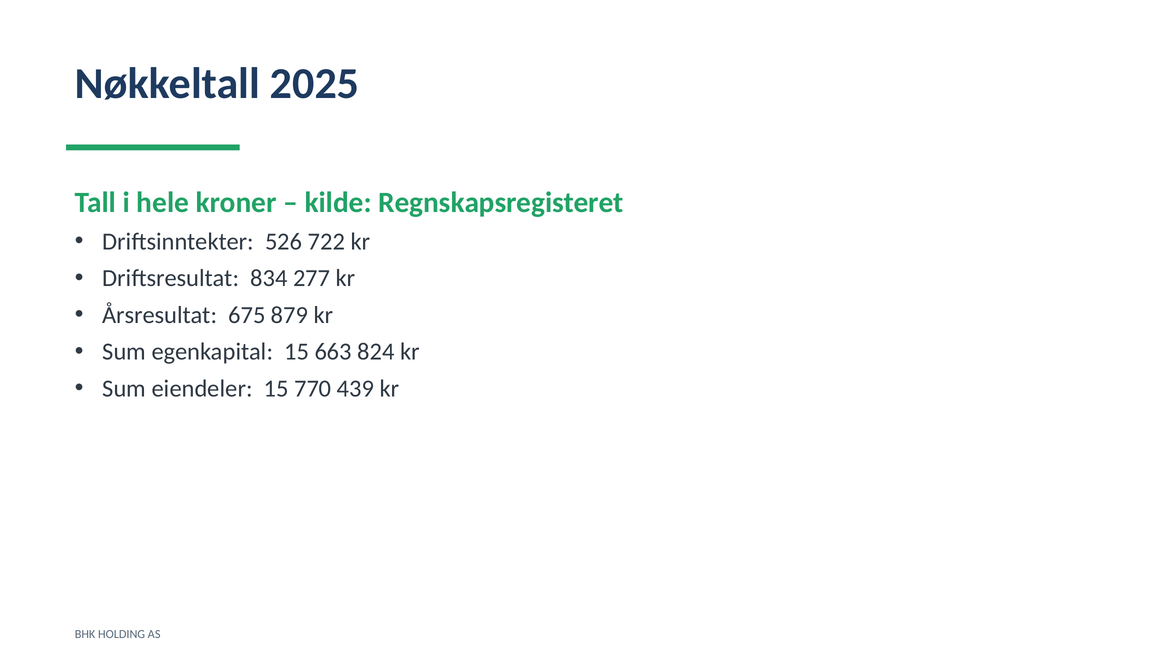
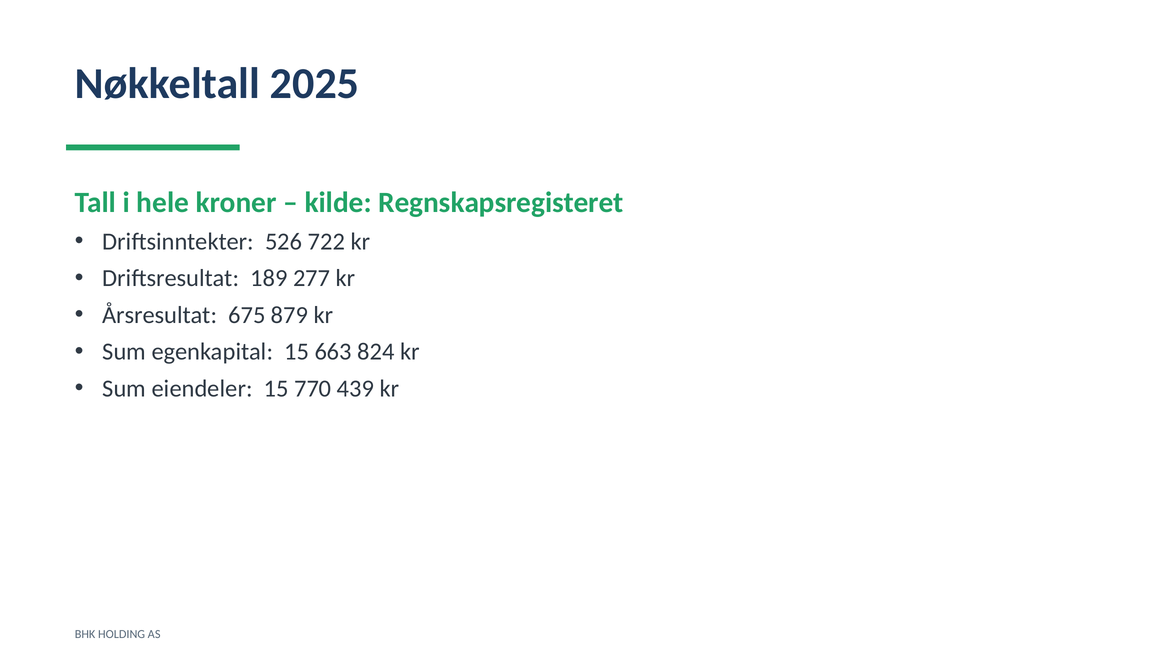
834: 834 -> 189
